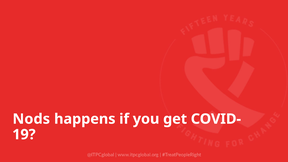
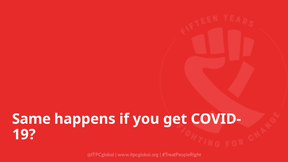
Nods: Nods -> Same
